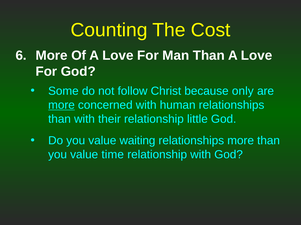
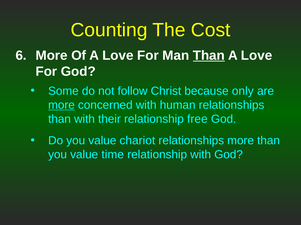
Than at (209, 56) underline: none -> present
little: little -> free
waiting: waiting -> chariot
